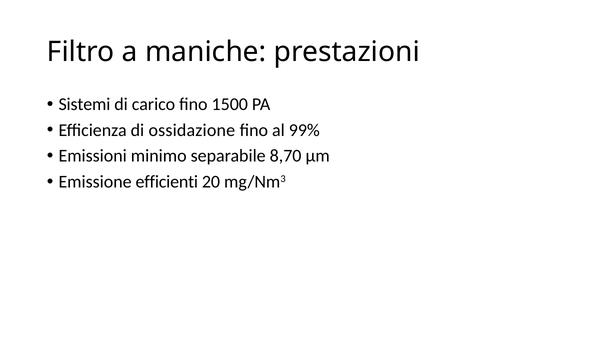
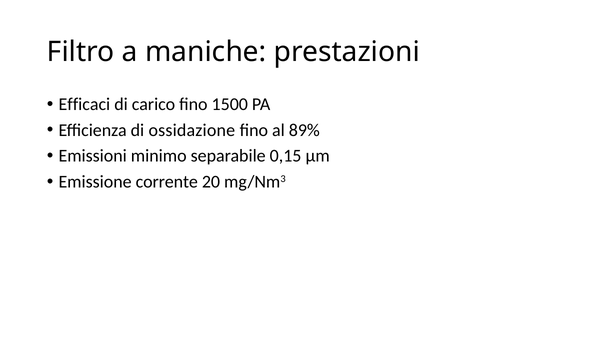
Sistemi: Sistemi -> Efficaci
99%: 99% -> 89%
8,70: 8,70 -> 0,15
efficienti: efficienti -> corrente
